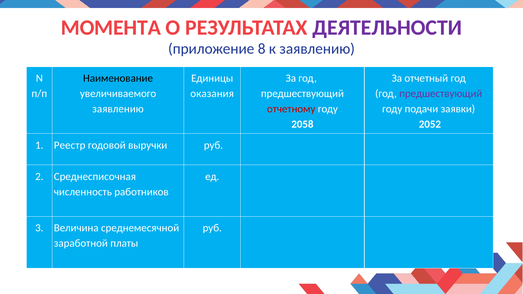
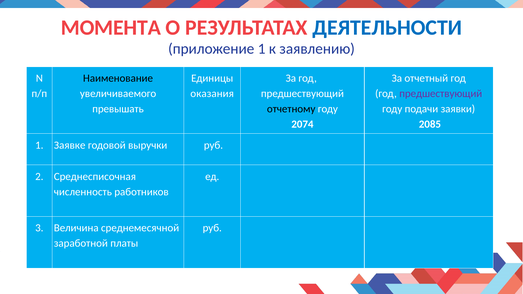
ДЕЯТЕЛЬНОСТИ colour: purple -> blue
приложение 8: 8 -> 1
заявлению at (118, 109): заявлению -> превышать
отчетному colour: red -> black
2058: 2058 -> 2074
2052: 2052 -> 2085
Реестр: Реестр -> Заявке
